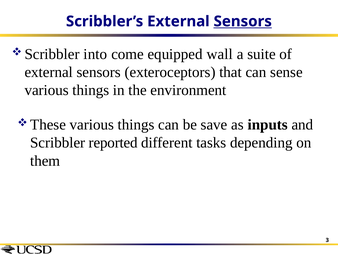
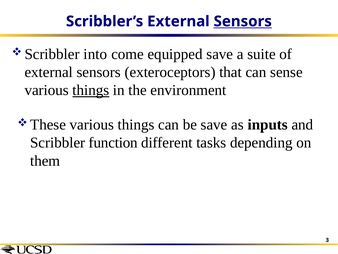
equipped wall: wall -> save
things at (91, 90) underline: none -> present
reported: reported -> function
